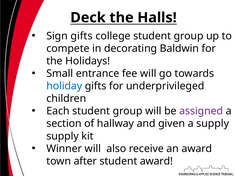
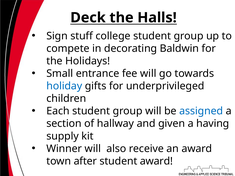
Sign gifts: gifts -> stuff
assigned colour: purple -> blue
a supply: supply -> having
